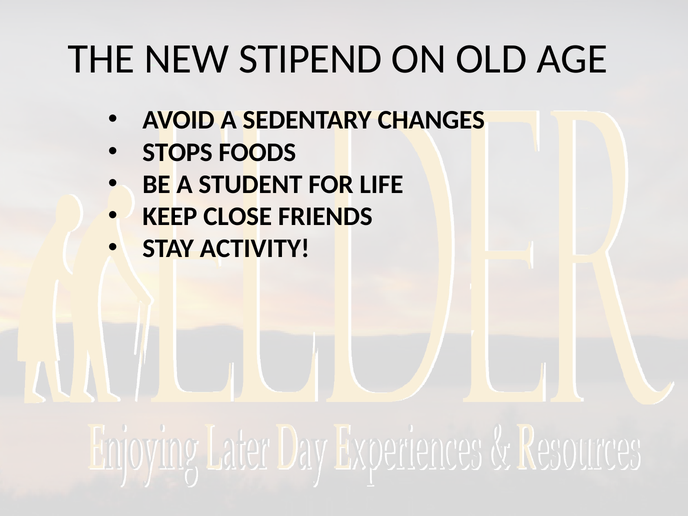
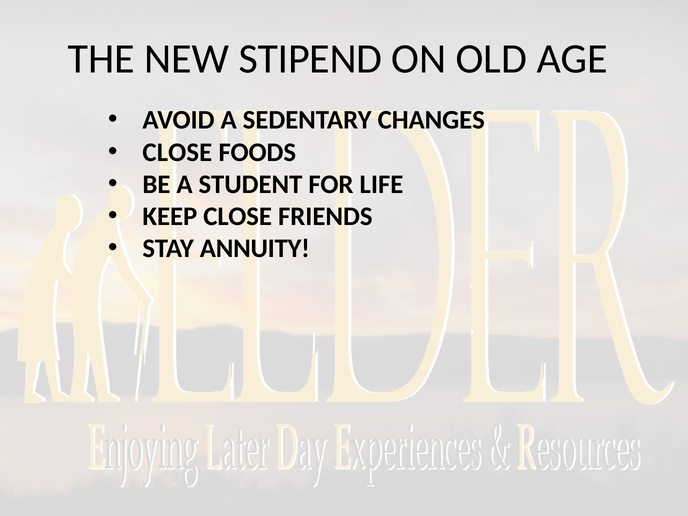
STOPS at (178, 152): STOPS -> CLOSE
ACTIVITY: ACTIVITY -> ANNUITY
